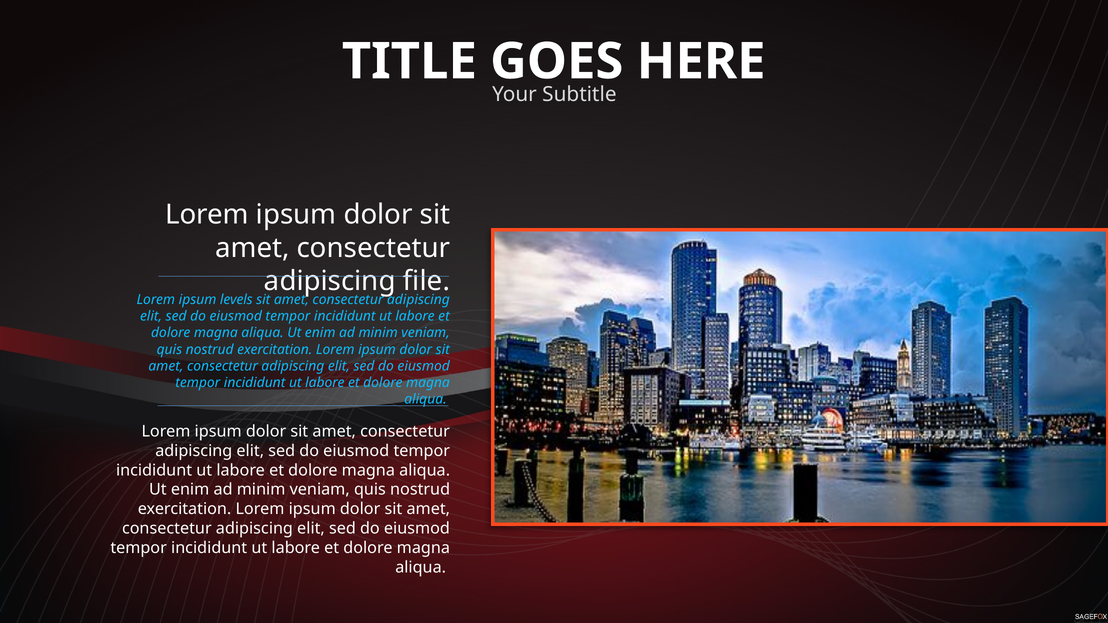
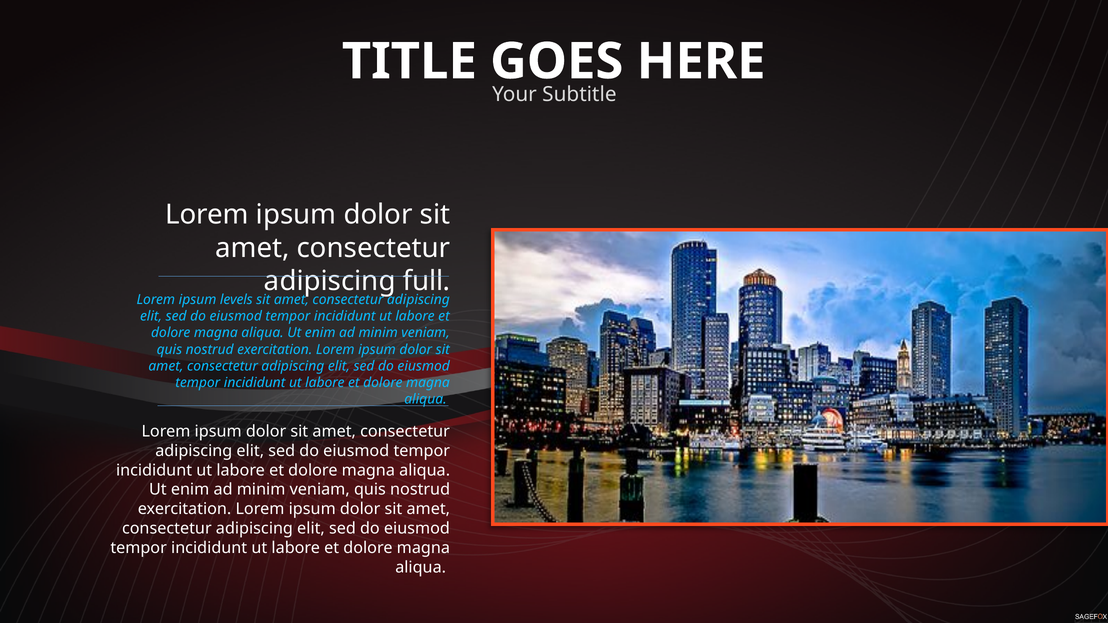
file: file -> full
